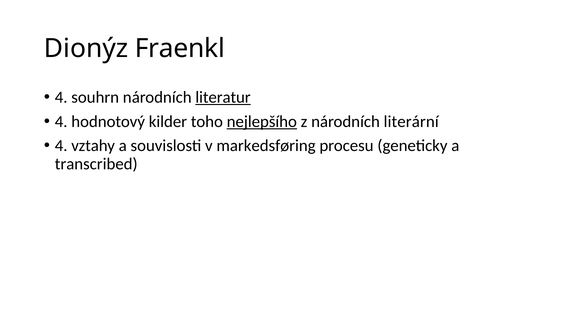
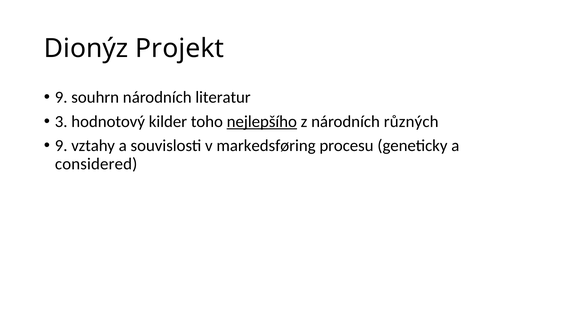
Fraenkl: Fraenkl -> Projekt
4 at (61, 98): 4 -> 9
literatur underline: present -> none
4 at (61, 122): 4 -> 3
literární: literární -> různých
4 at (61, 146): 4 -> 9
transcribed: transcribed -> considered
